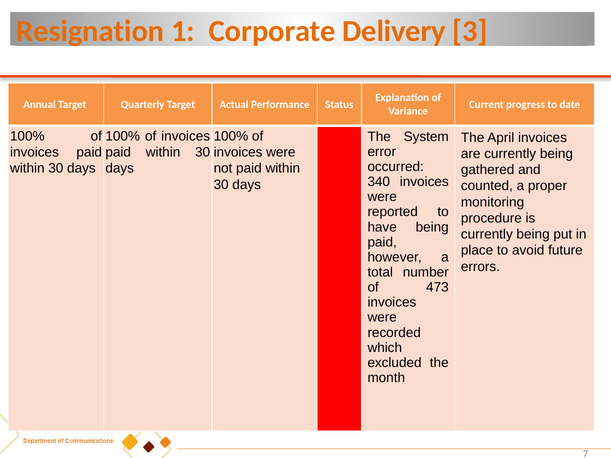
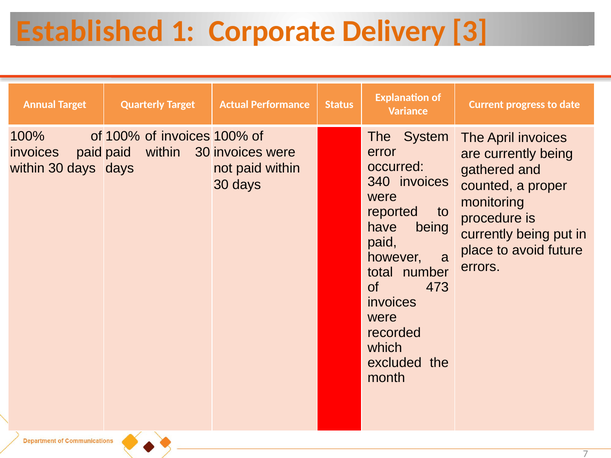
Resignation: Resignation -> Established
